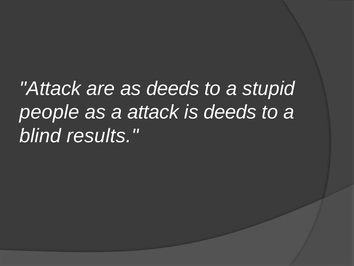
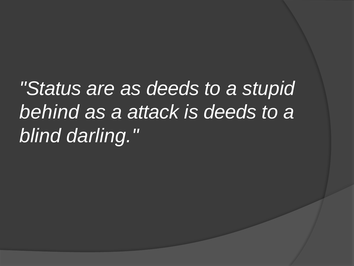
Attack at (50, 88): Attack -> Status
people: people -> behind
results: results -> darling
